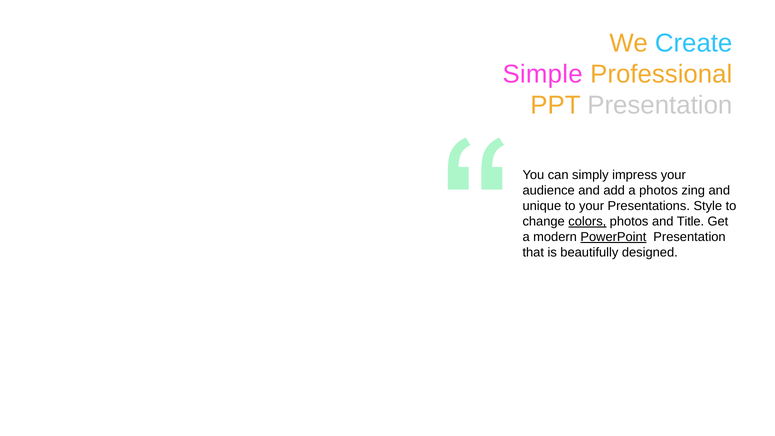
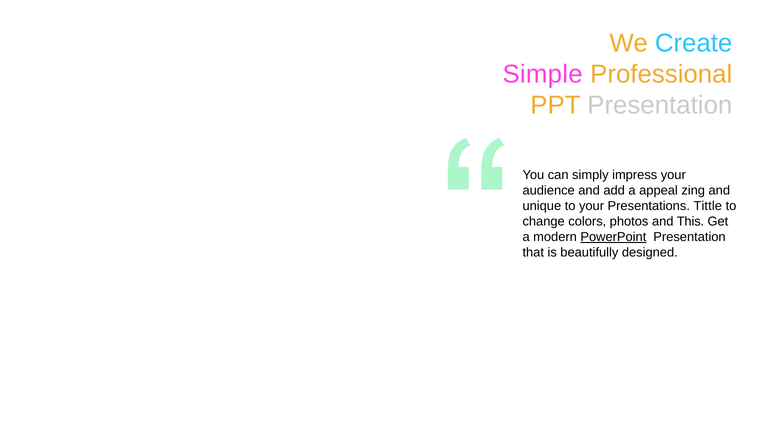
a photos: photos -> appeal
Style: Style -> Tittle
colors underline: present -> none
Title: Title -> This
